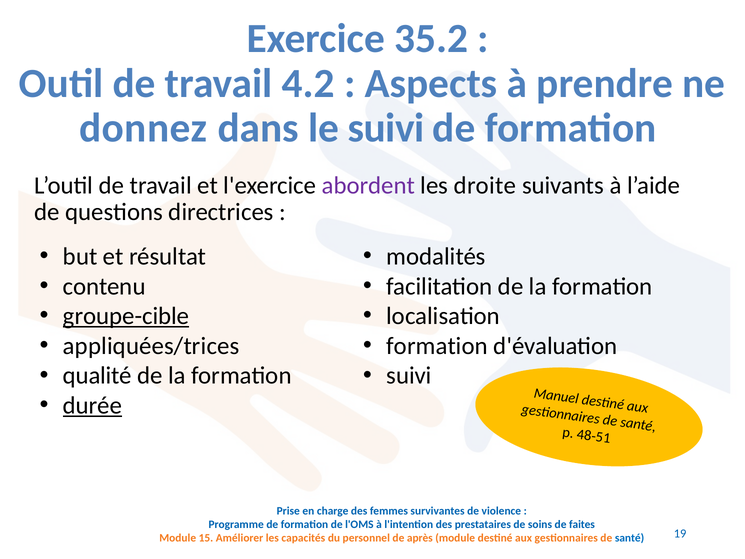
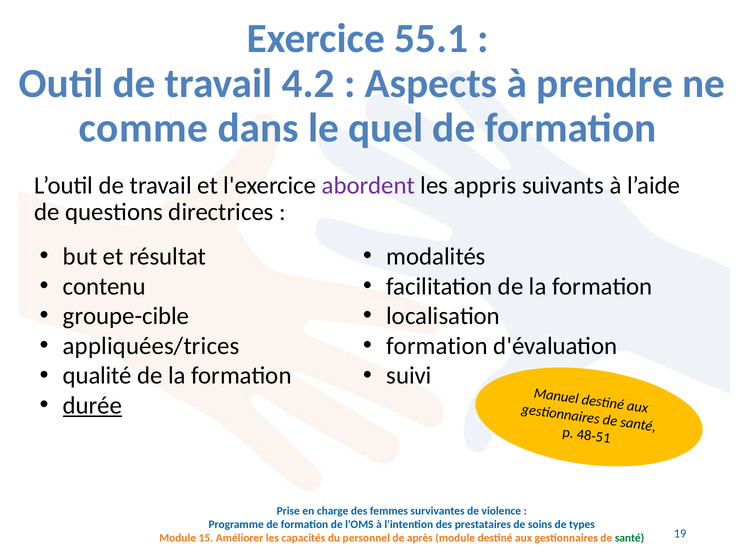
35.2: 35.2 -> 55.1
donnez: donnez -> comme
le suivi: suivi -> quel
droite: droite -> appris
groupe-cible underline: present -> none
faites: faites -> types
santé at (630, 538) colour: blue -> green
